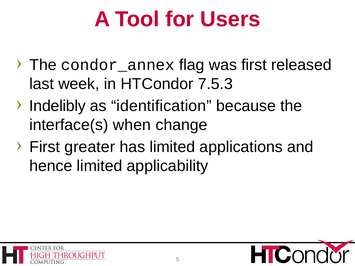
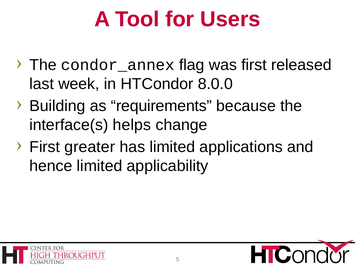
7.5.3: 7.5.3 -> 8.0.0
Indelibly: Indelibly -> Building
identification: identification -> requirements
when: when -> helps
